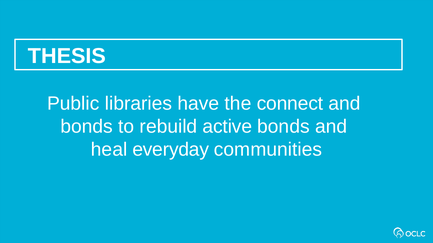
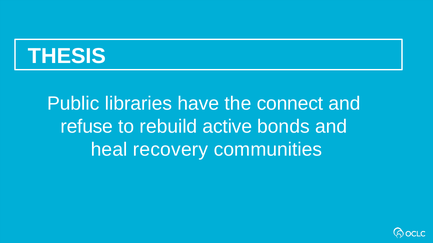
bonds at (87, 127): bonds -> refuse
everyday: everyday -> recovery
